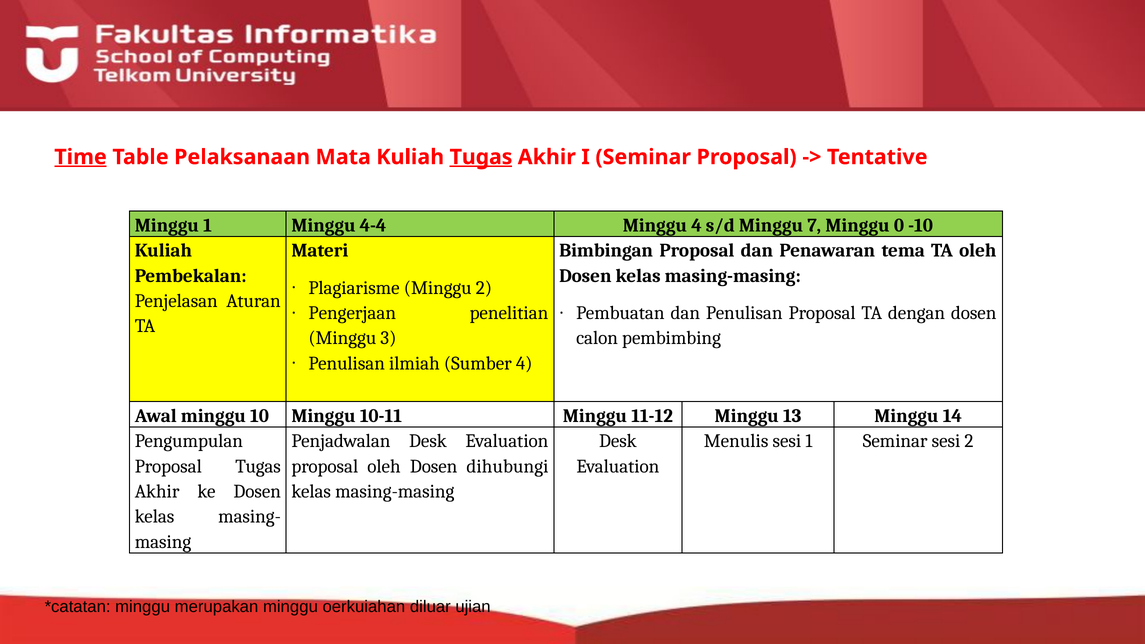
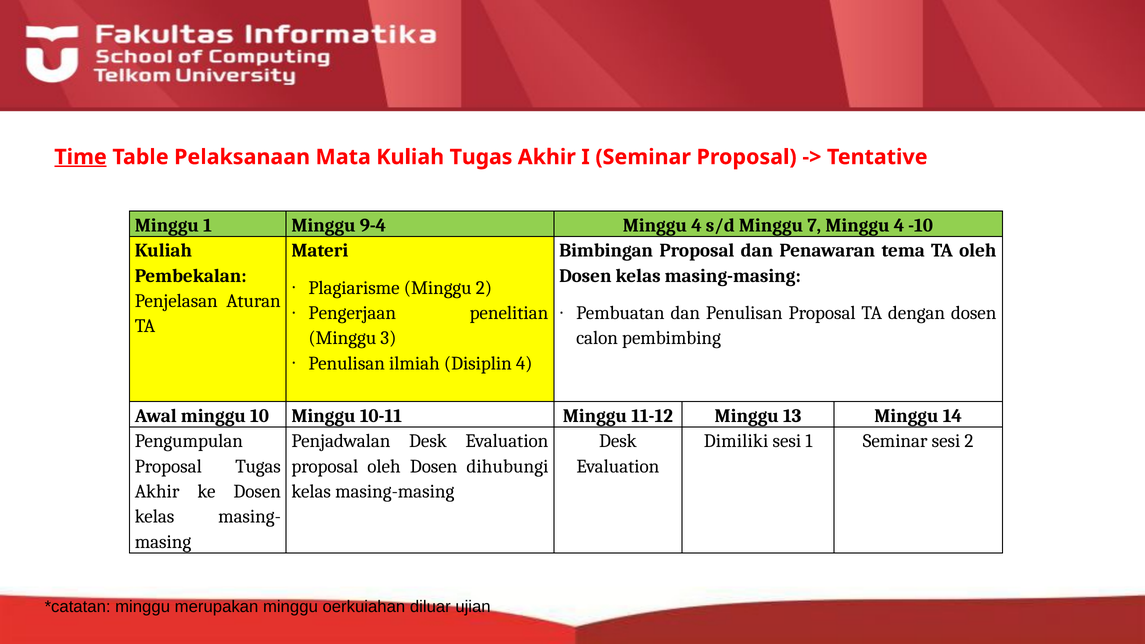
Tugas at (481, 157) underline: present -> none
4-4: 4-4 -> 9-4
7 Minggu 0: 0 -> 4
Sumber: Sumber -> Disiplin
Menulis: Menulis -> Dimiliki
